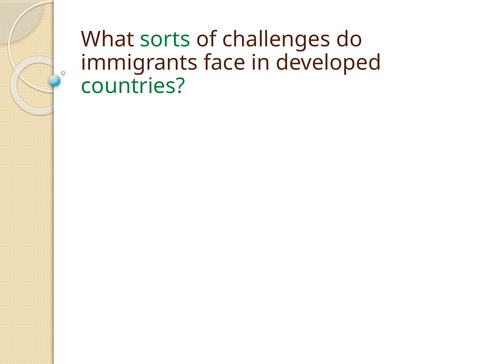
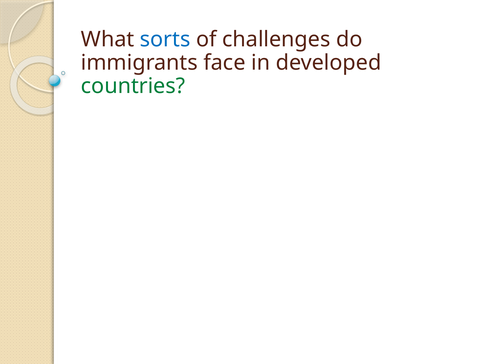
sorts colour: green -> blue
